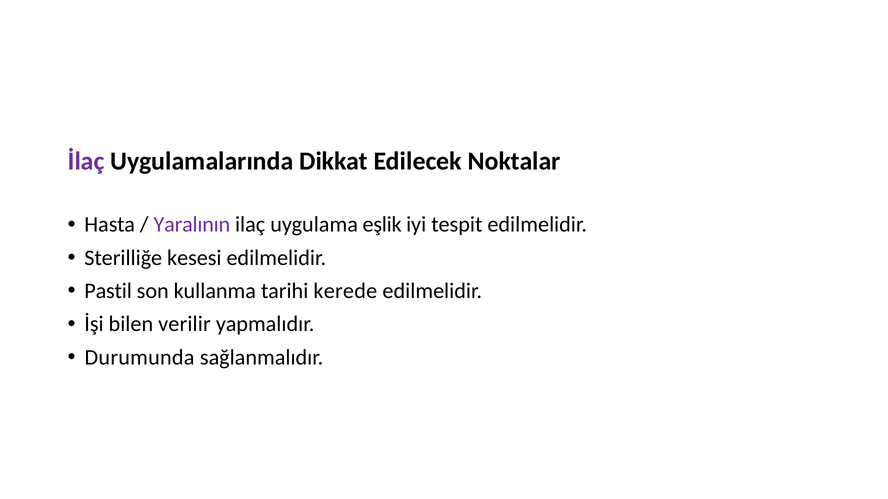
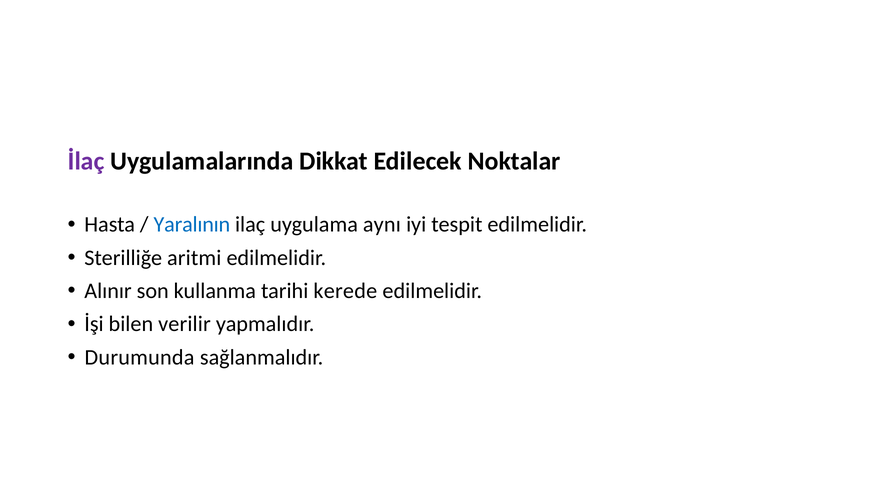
Yaralının colour: purple -> blue
eşlik: eşlik -> aynı
kesesi: kesesi -> aritmi
Pastil: Pastil -> Alınır
